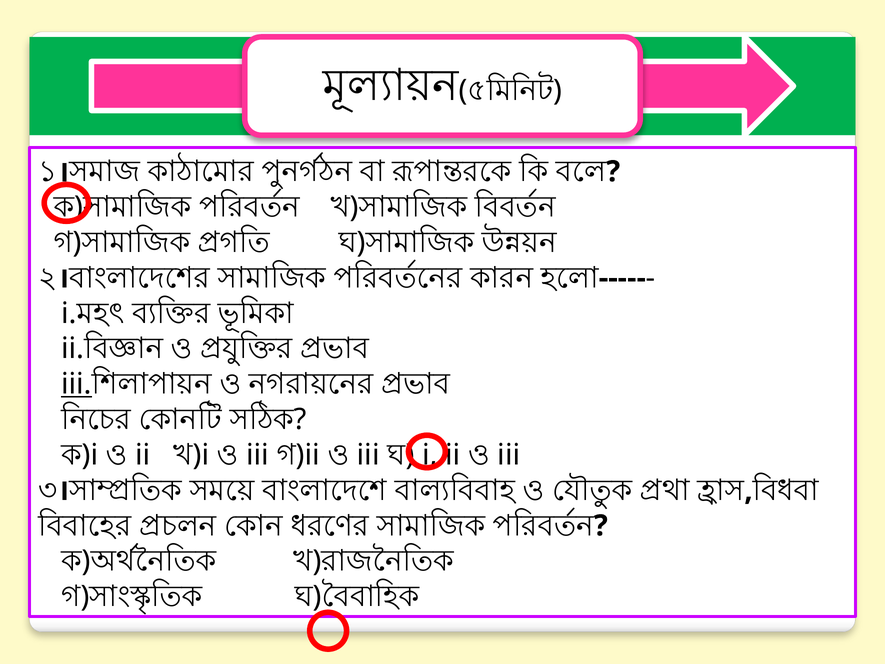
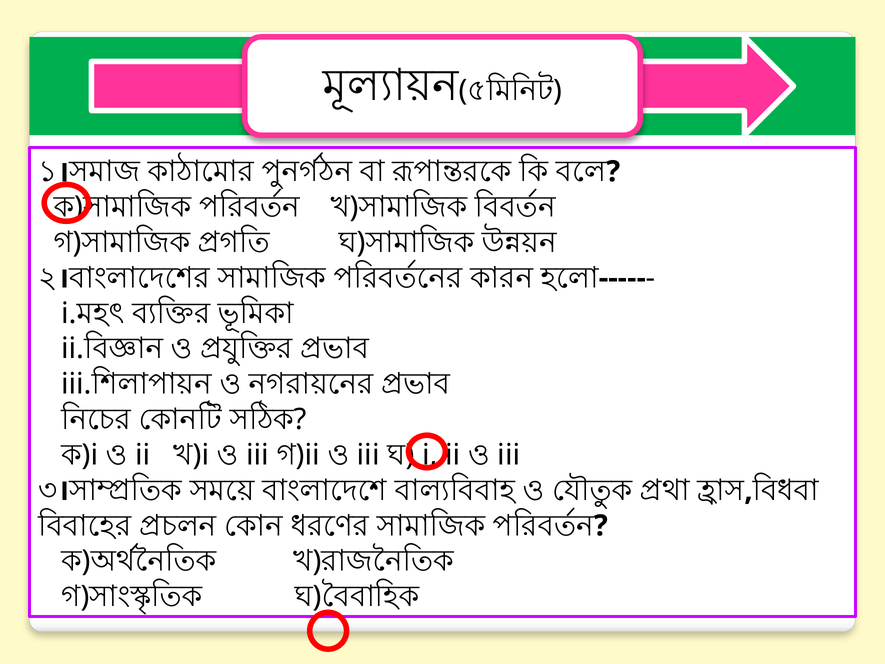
iii at (77, 384) underline: present -> none
